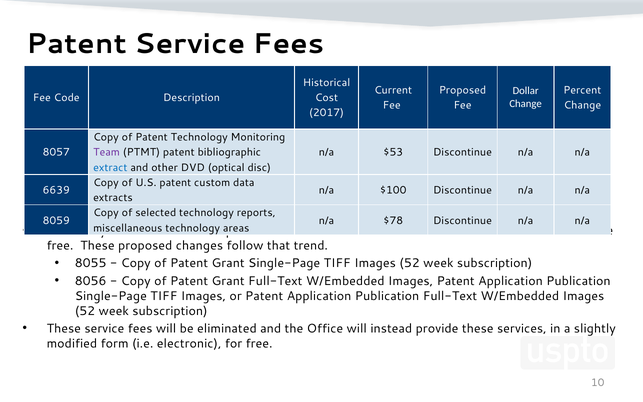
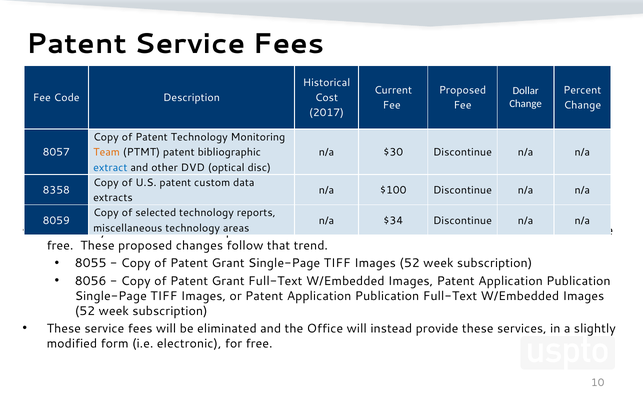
Team colour: purple -> orange
$53: $53 -> $30
6639: 6639 -> 8358
$78: $78 -> $34
